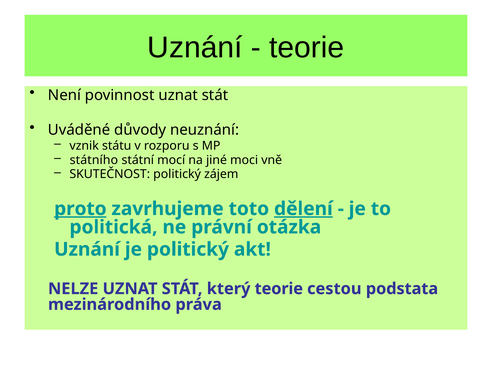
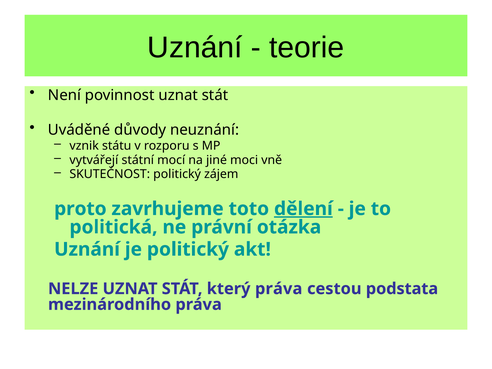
státního: státního -> vytvářejí
proto underline: present -> none
který teorie: teorie -> práva
